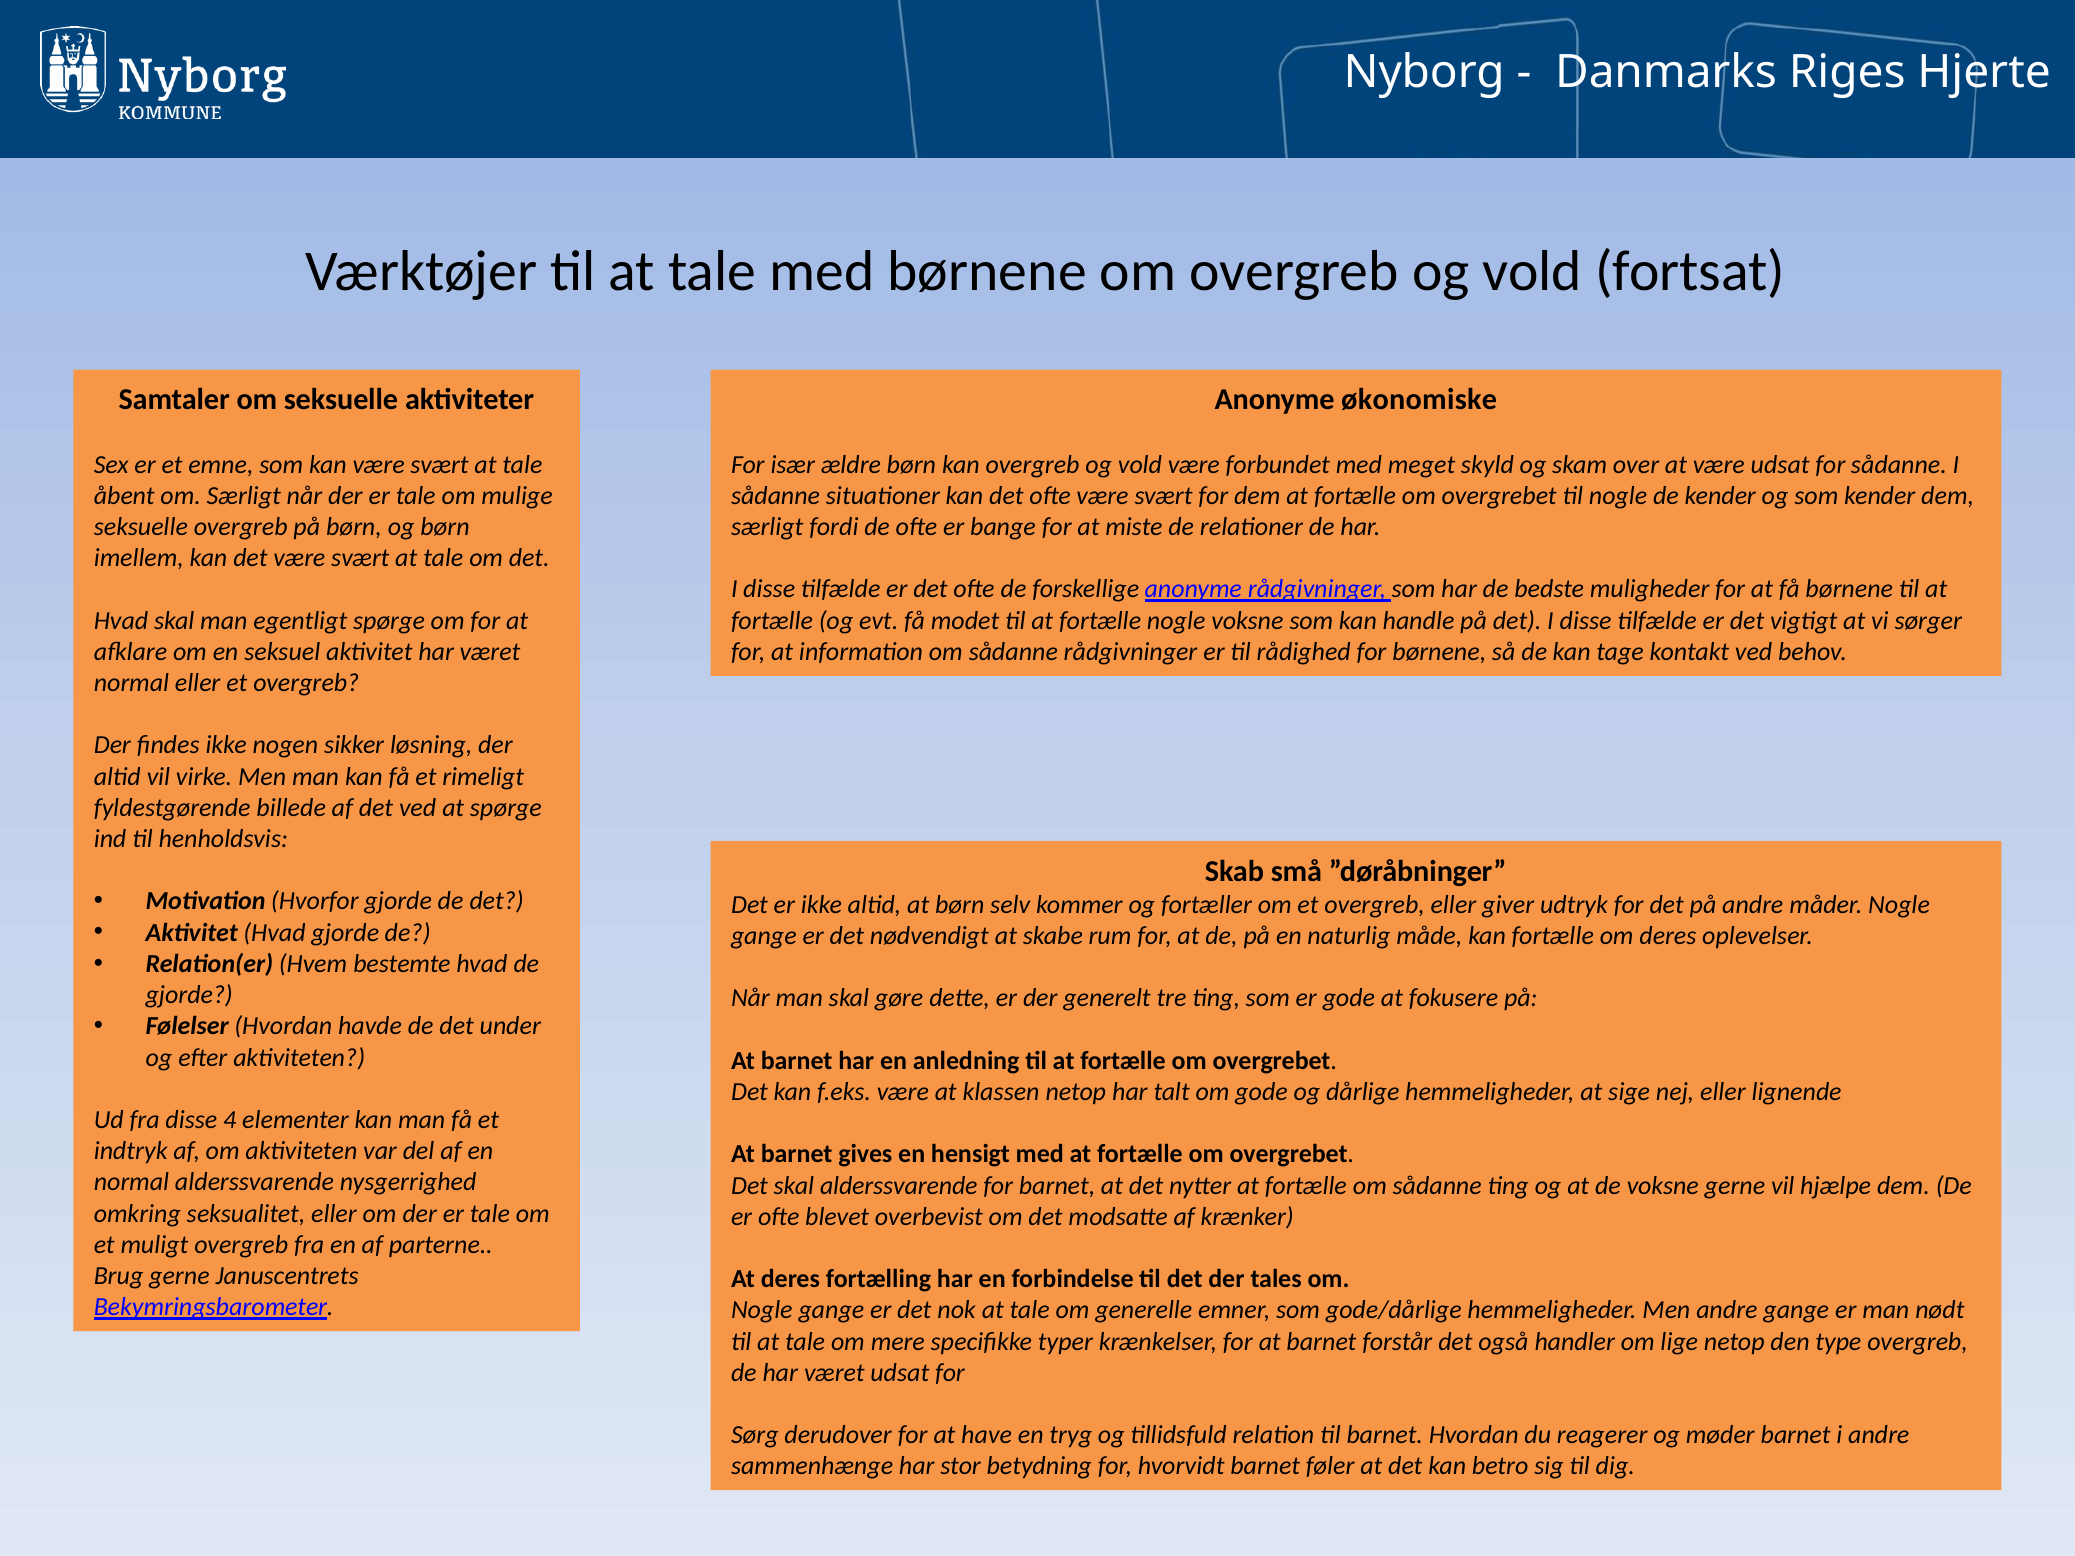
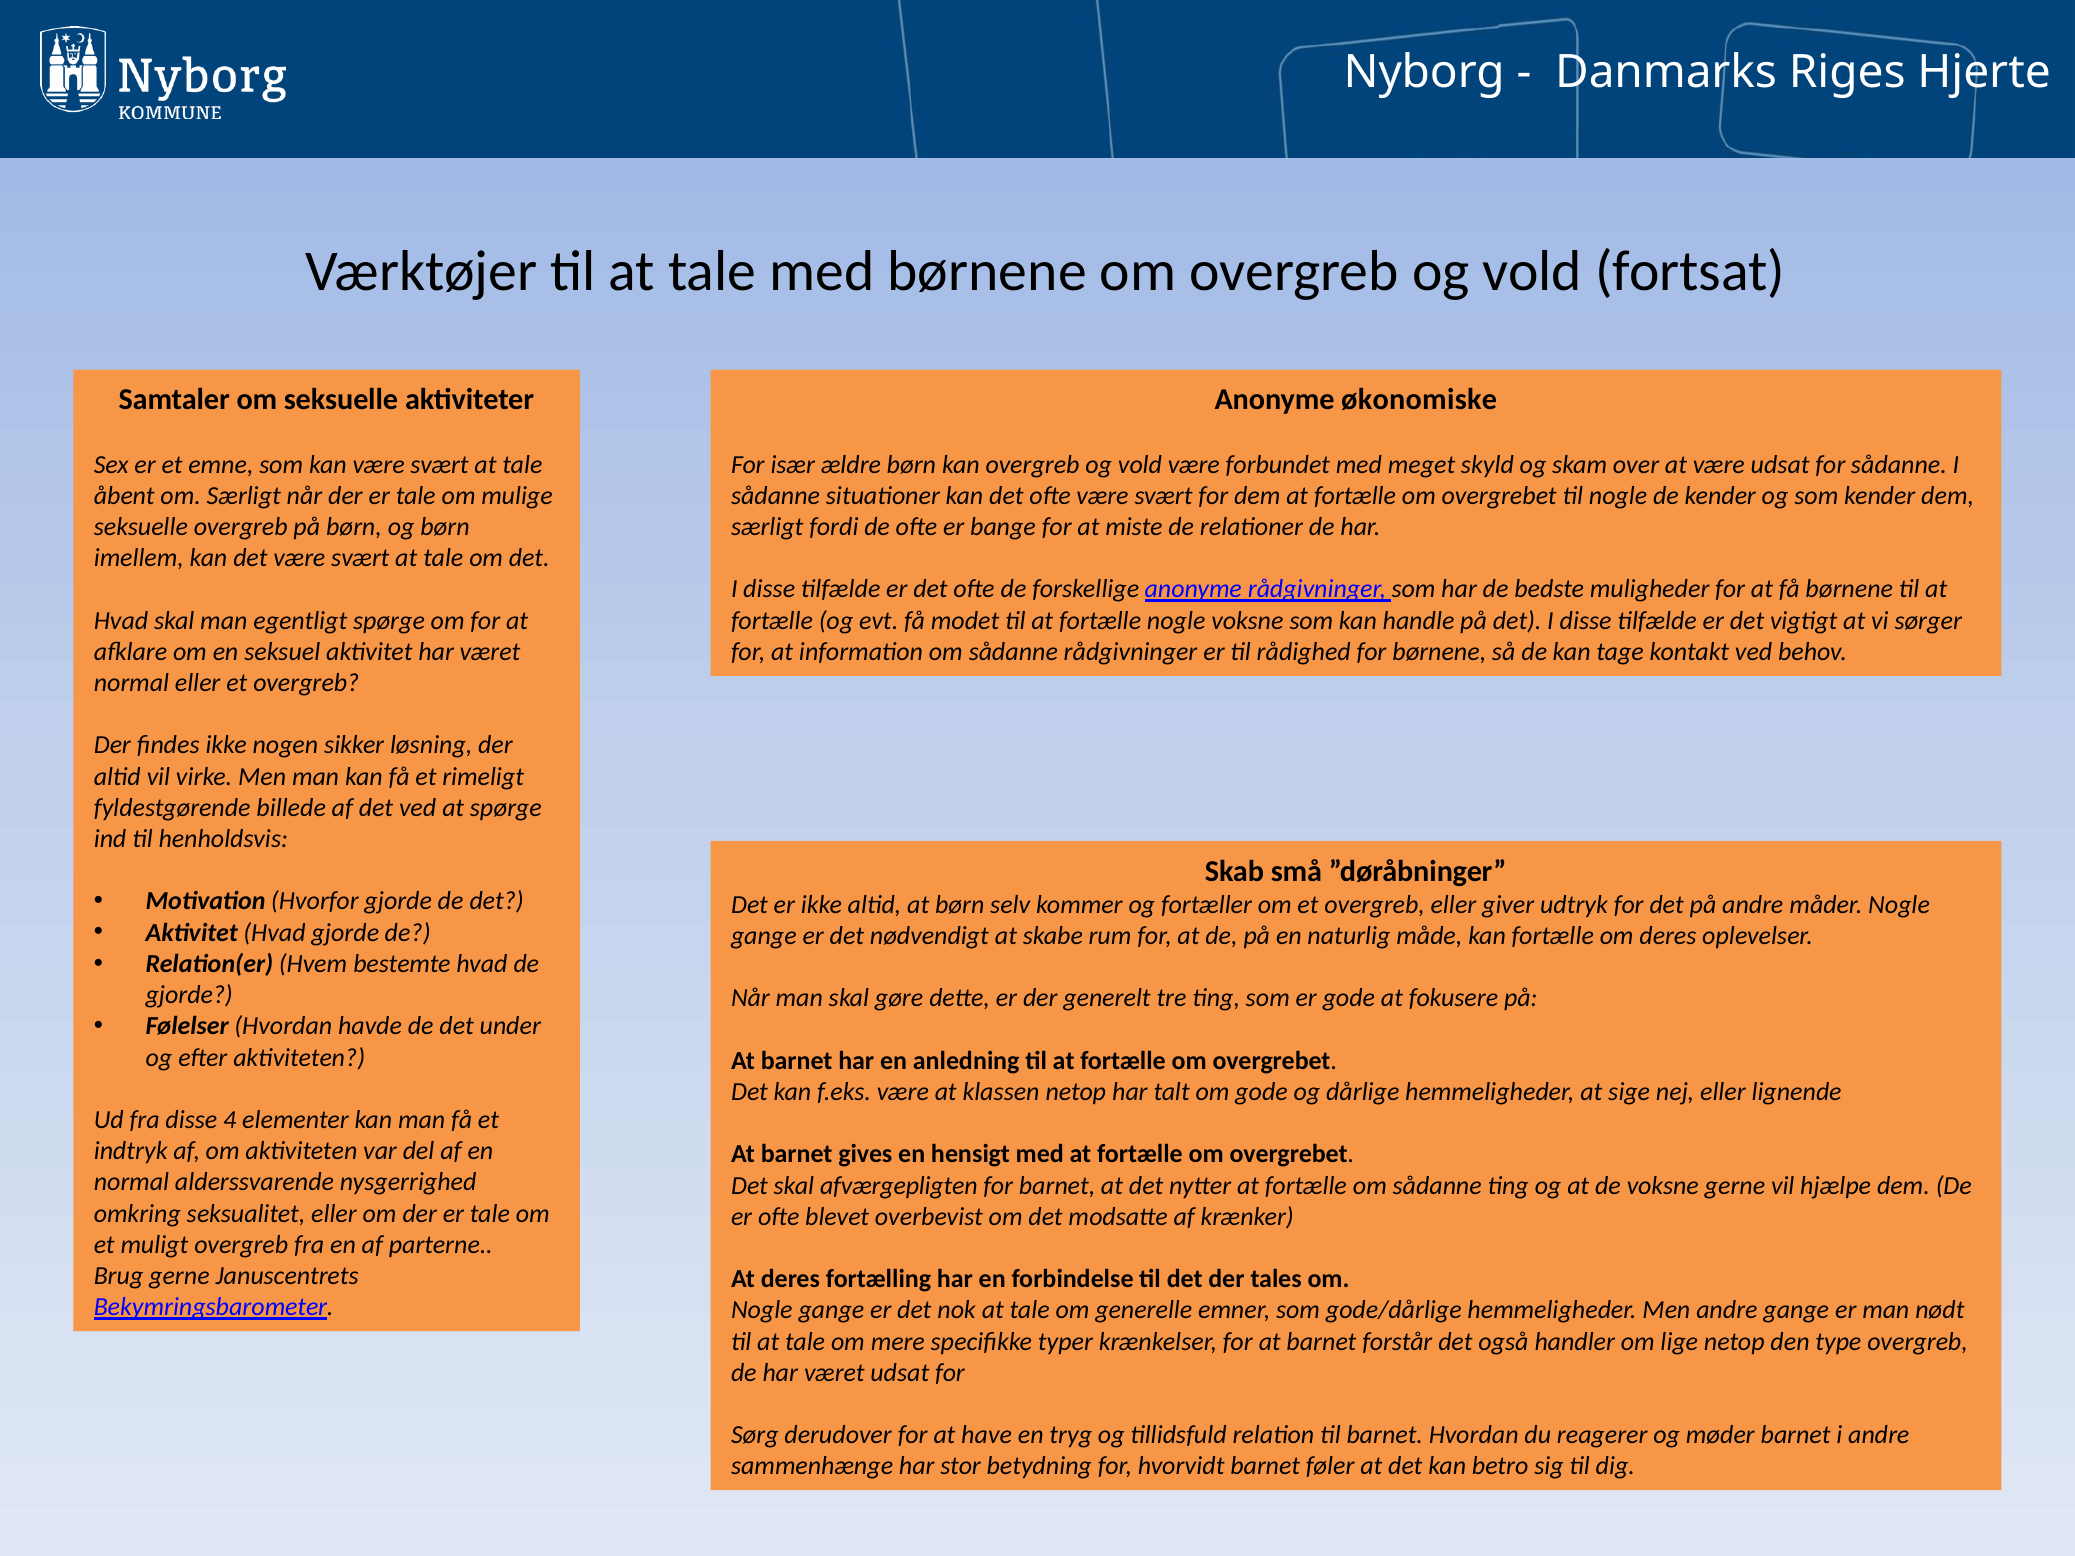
skal alderssvarende: alderssvarende -> afværgepligten
